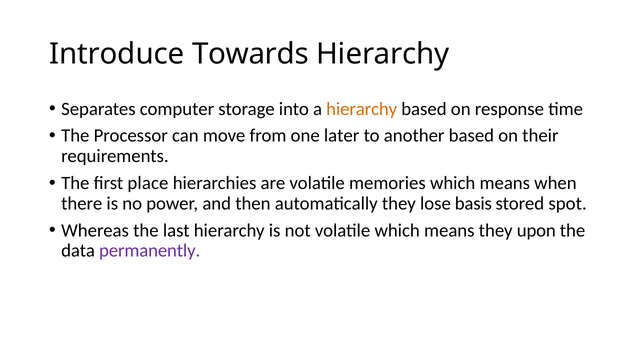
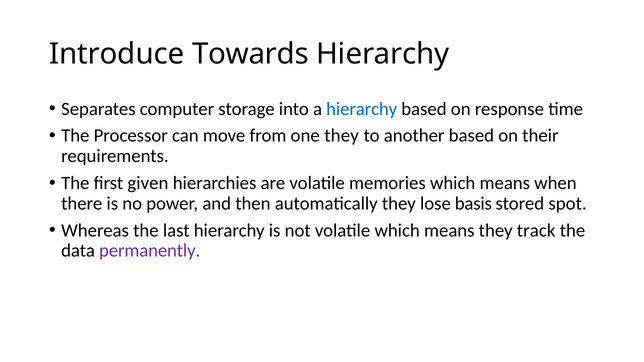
hierarchy at (362, 109) colour: orange -> blue
one later: later -> they
place: place -> given
upon: upon -> track
